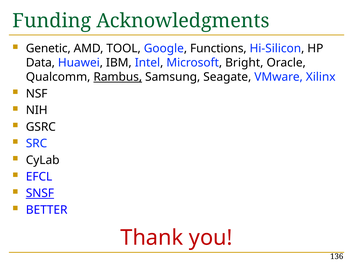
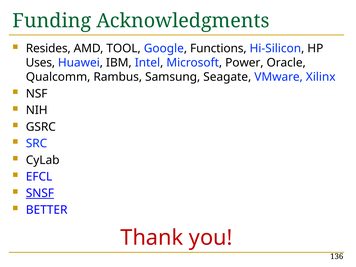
Genetic: Genetic -> Resides
Data: Data -> Uses
Bright: Bright -> Power
Rambus underline: present -> none
